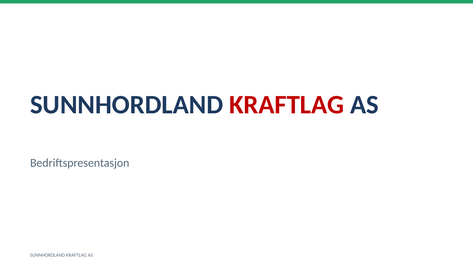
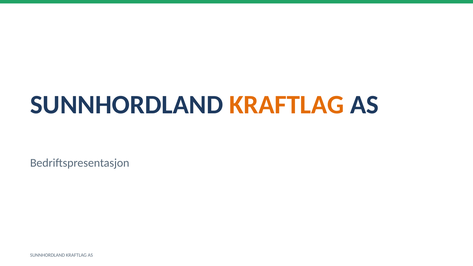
KRAFTLAG at (287, 105) colour: red -> orange
